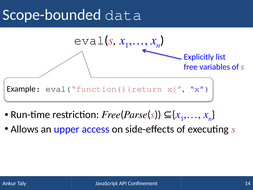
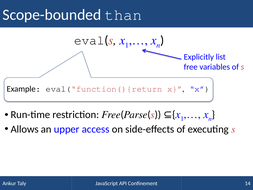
data: data -> than
